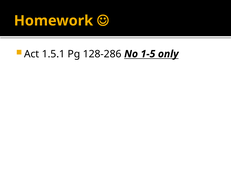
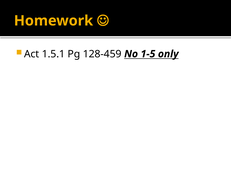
128-286: 128-286 -> 128-459
